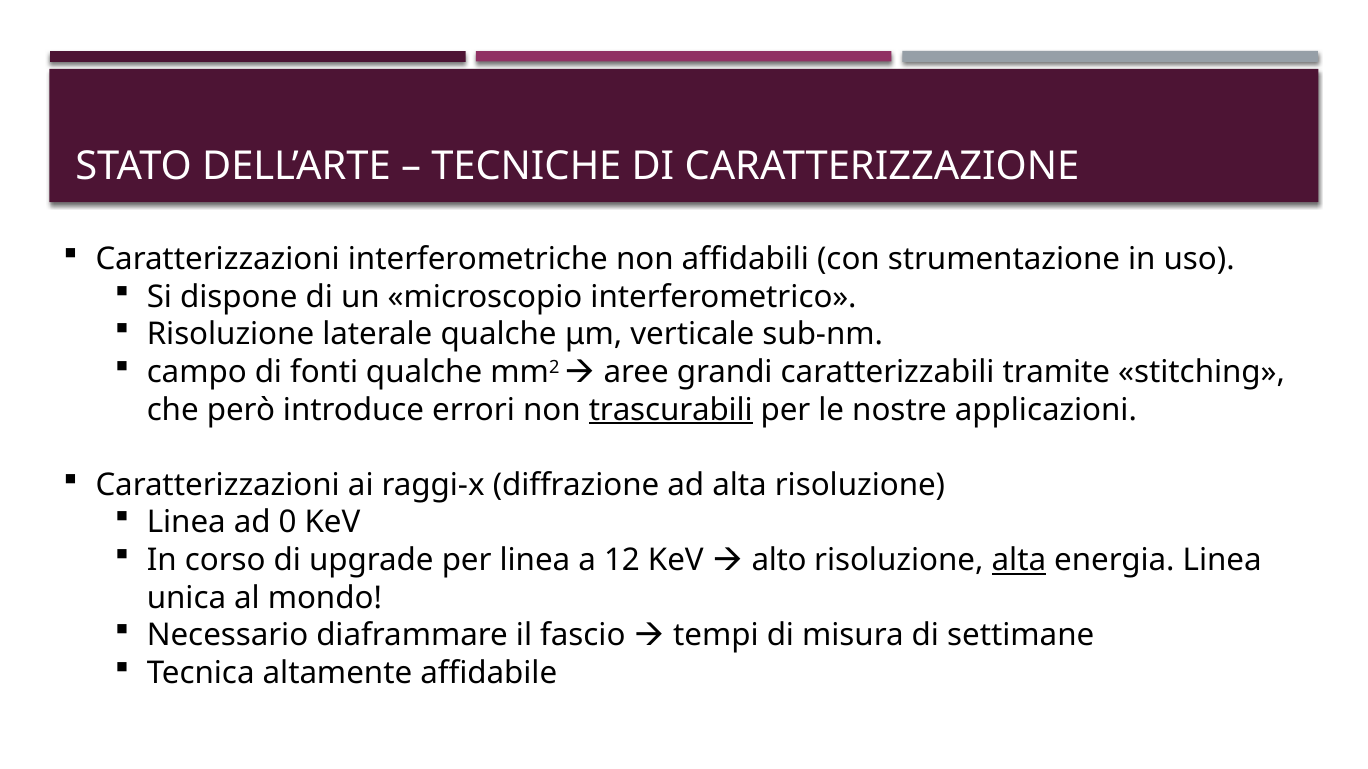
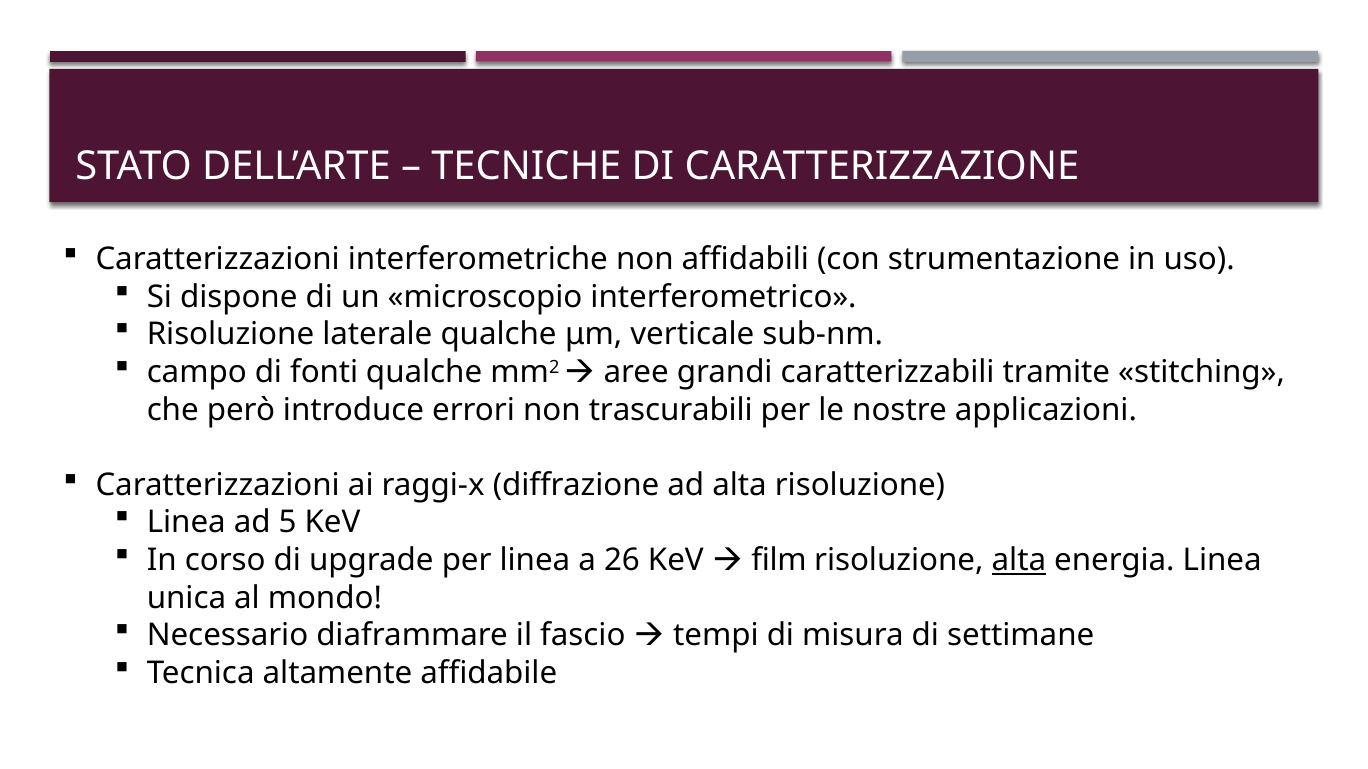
trascurabili underline: present -> none
0: 0 -> 5
12: 12 -> 26
alto: alto -> film
